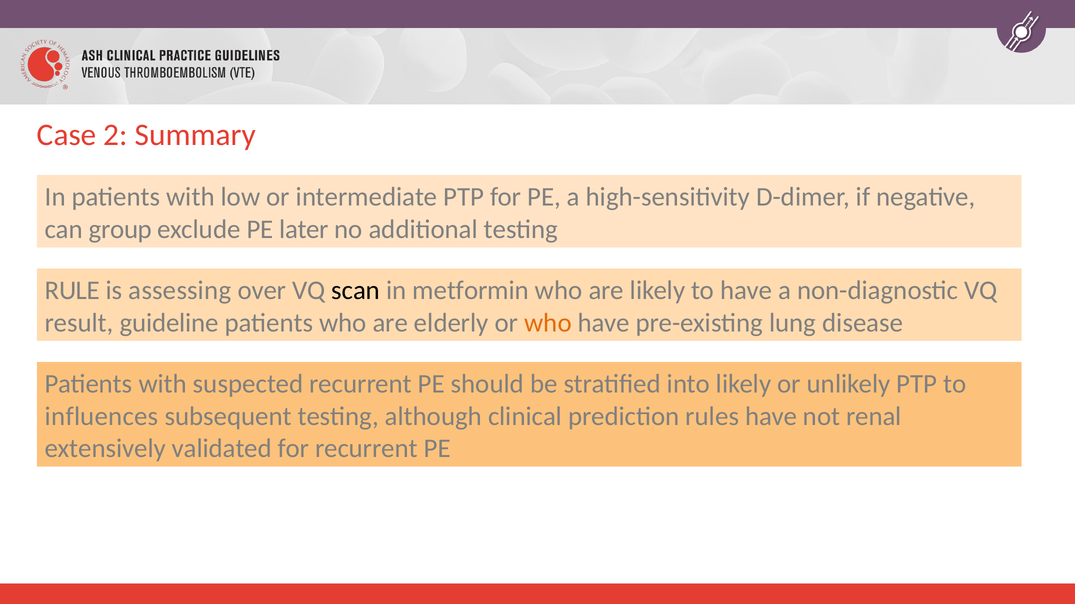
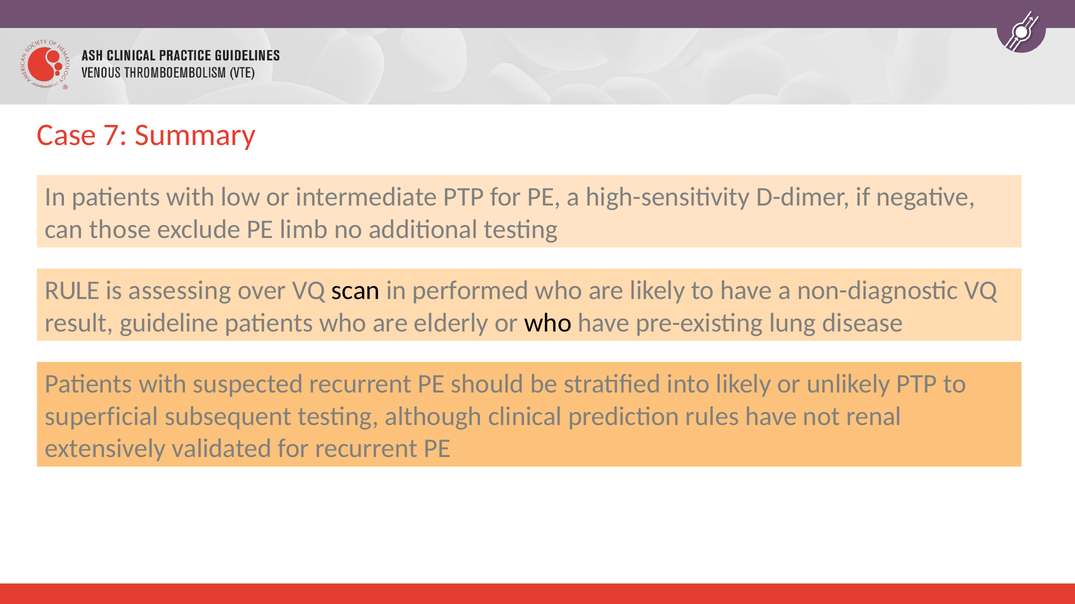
2: 2 -> 7
group: group -> those
later: later -> limb
metformin: metformin -> performed
who at (548, 323) colour: orange -> black
influences: influences -> superficial
